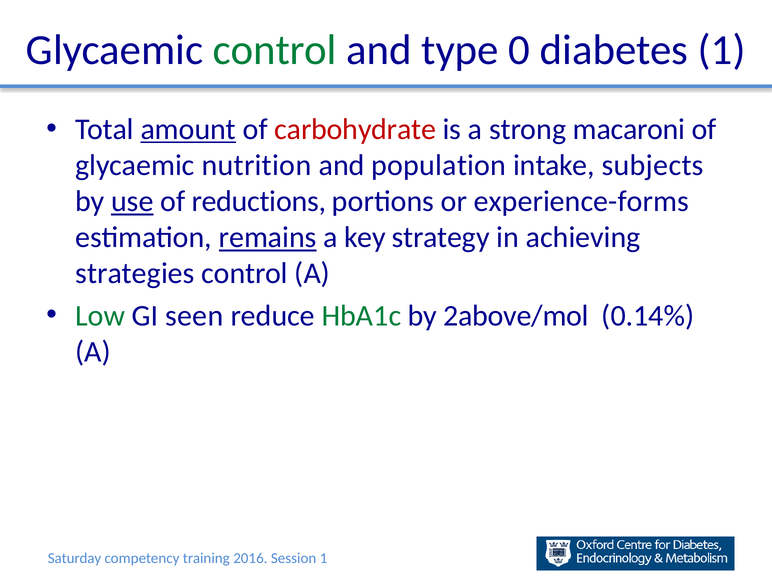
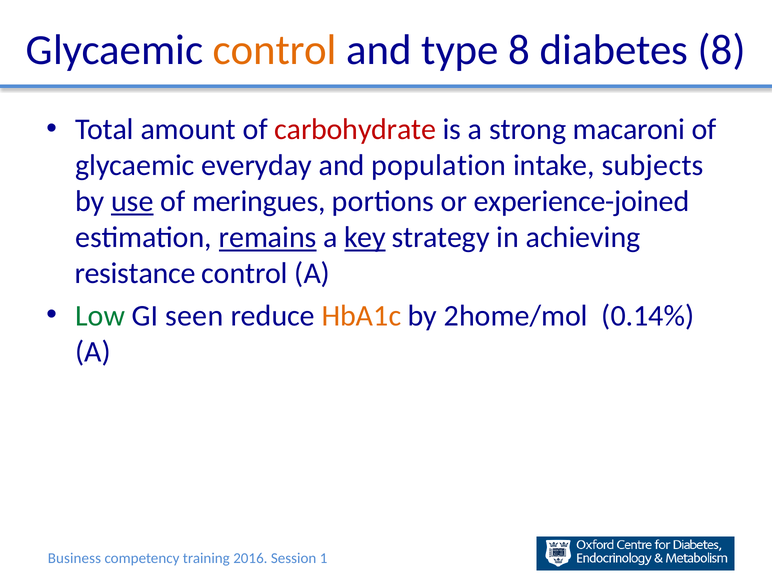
control at (275, 50) colour: green -> orange
type 0: 0 -> 8
diabetes 1: 1 -> 8
amount underline: present -> none
nutrition: nutrition -> everyday
reductions: reductions -> meringues
experience-forms: experience-forms -> experience-joined
key underline: none -> present
strategies: strategies -> resistance
HbA1c colour: green -> orange
2above/mol: 2above/mol -> 2home/mol
Saturday: Saturday -> Business
